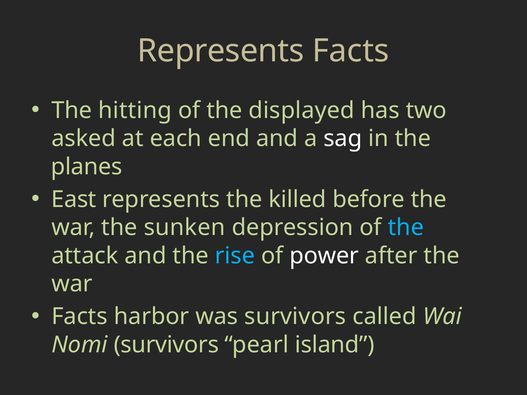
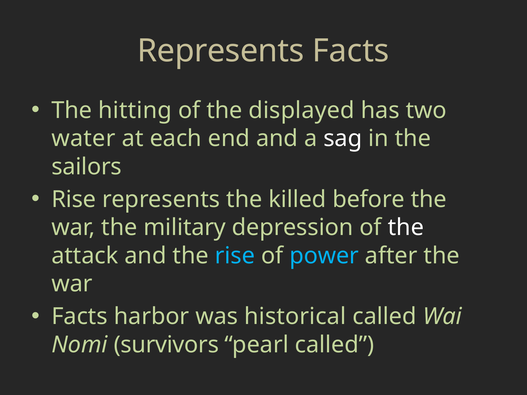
asked: asked -> water
planes: planes -> sailors
East at (74, 200): East -> Rise
sunken: sunken -> military
the at (406, 228) colour: light blue -> white
power colour: white -> light blue
was survivors: survivors -> historical
pearl island: island -> called
